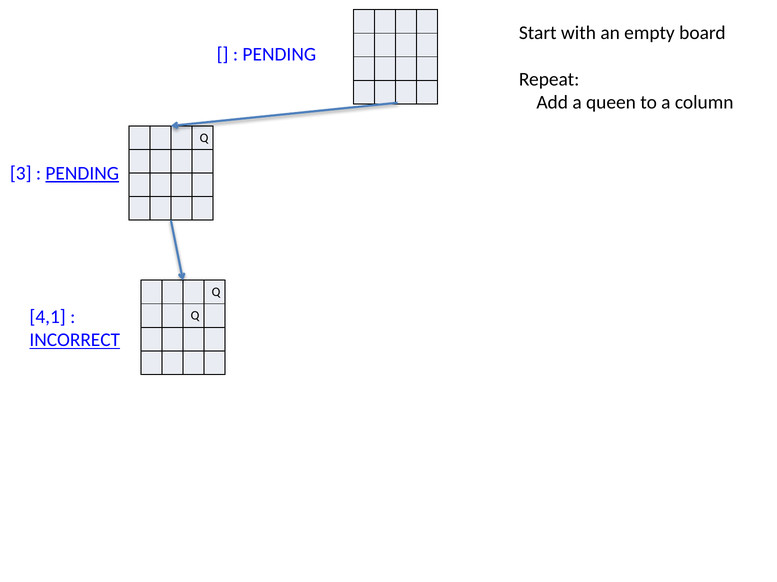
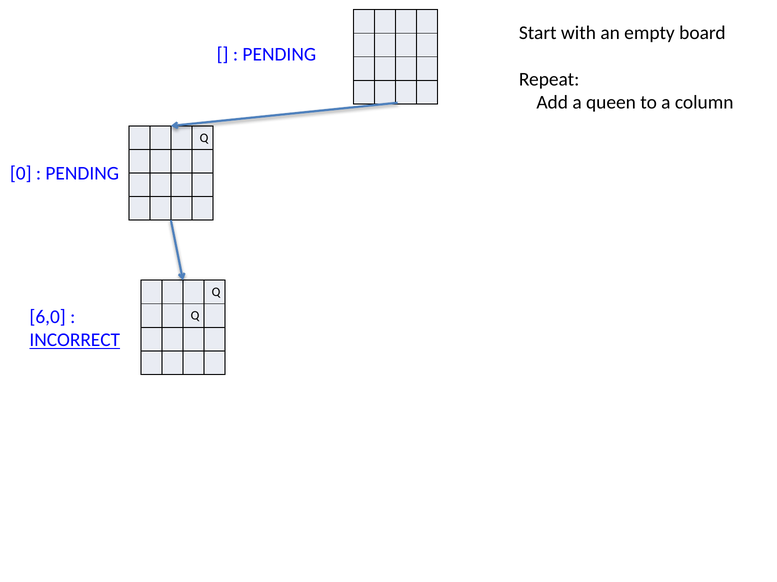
3: 3 -> 0
PENDING at (82, 174) underline: present -> none
4,1: 4,1 -> 6,0
